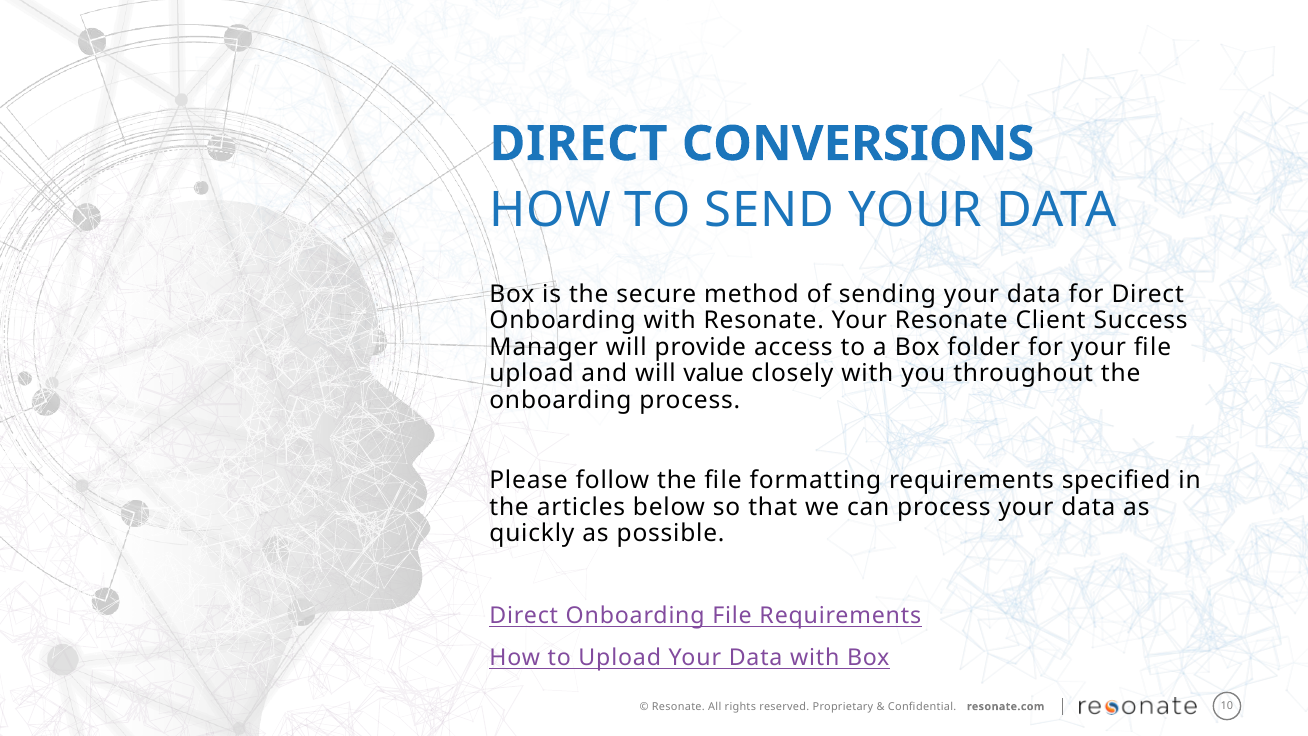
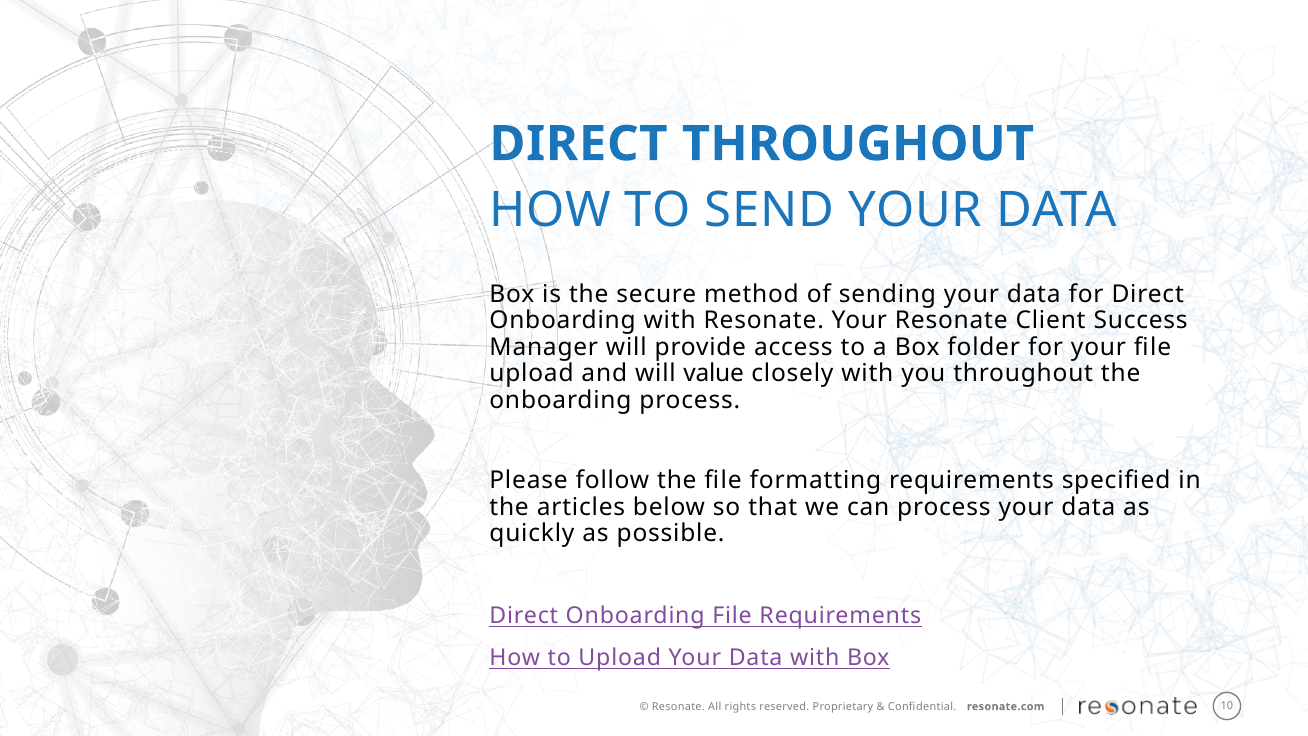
DIRECT CONVERSIONS: CONVERSIONS -> THROUGHOUT
